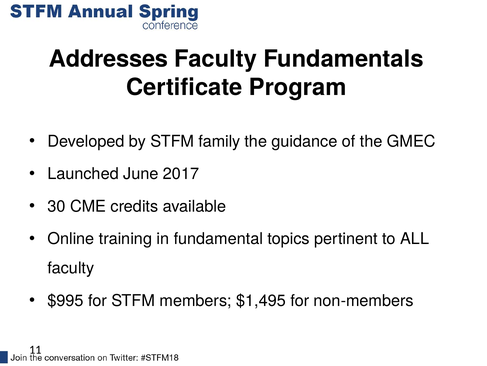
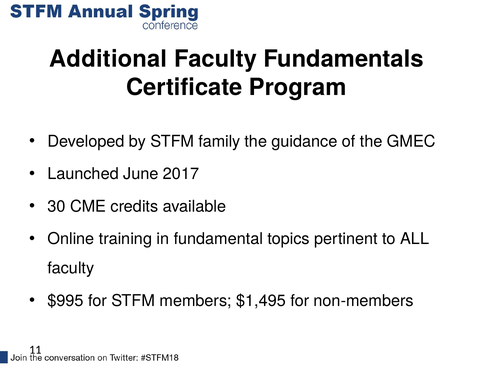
Addresses: Addresses -> Additional
